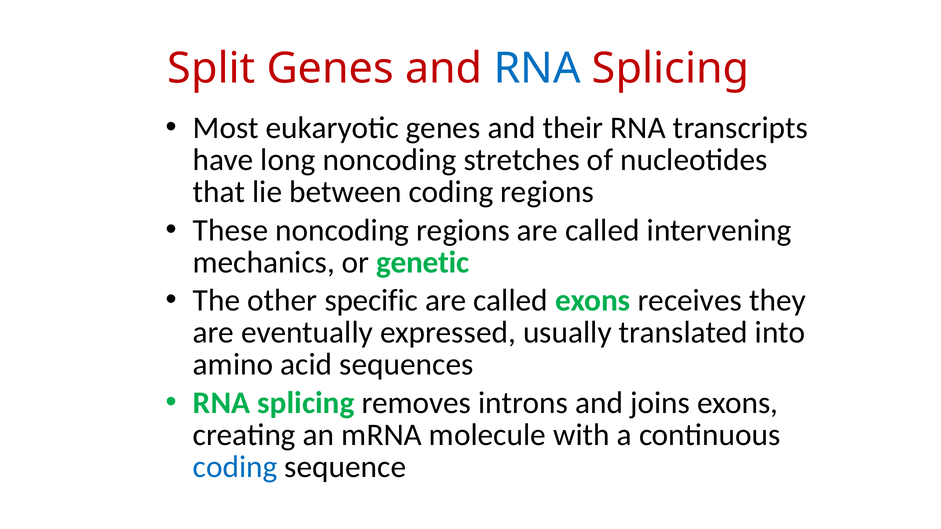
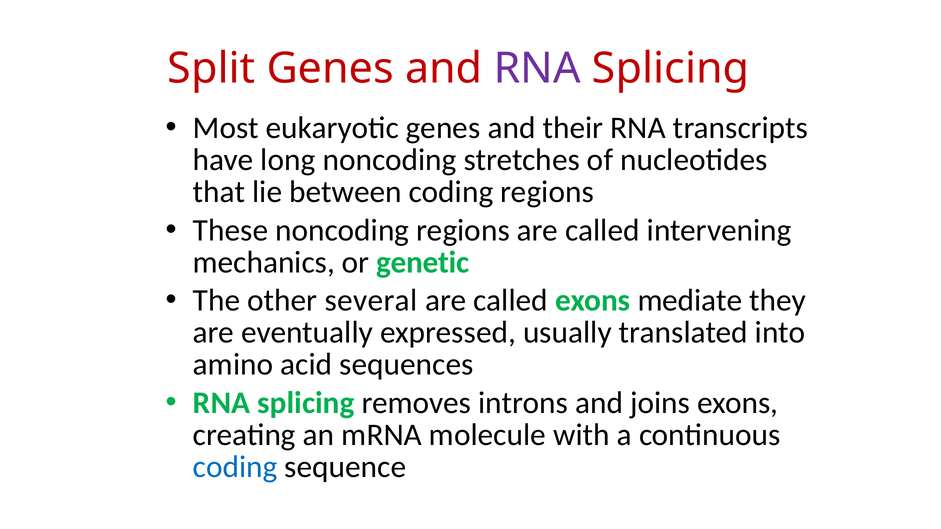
RNA at (537, 69) colour: blue -> purple
specific: specific -> several
receives: receives -> mediate
